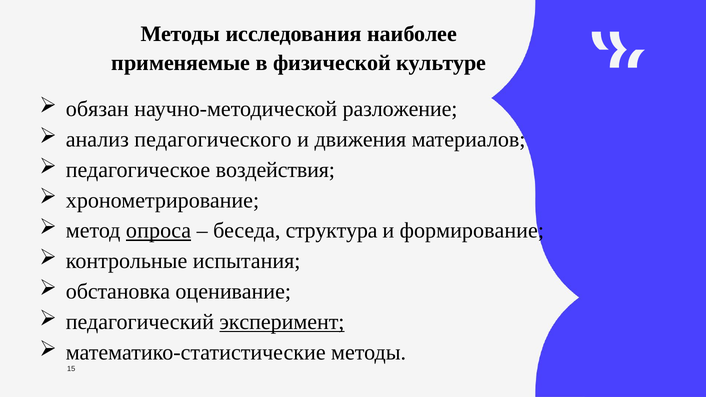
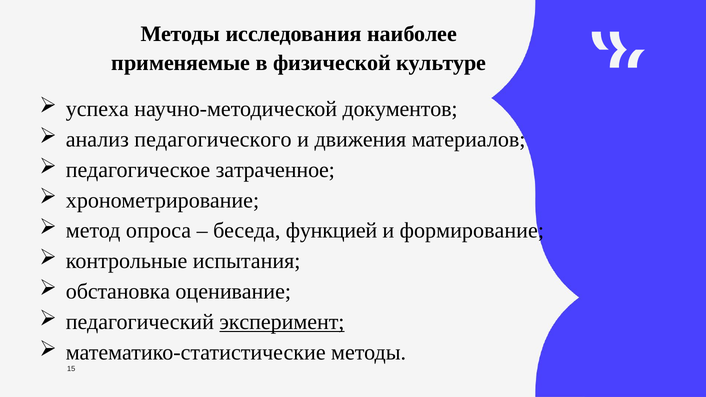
обязан: обязан -> успеха
разложение: разложение -> документов
воздействия: воздействия -> затраченное
опроса underline: present -> none
структура: структура -> функцией
